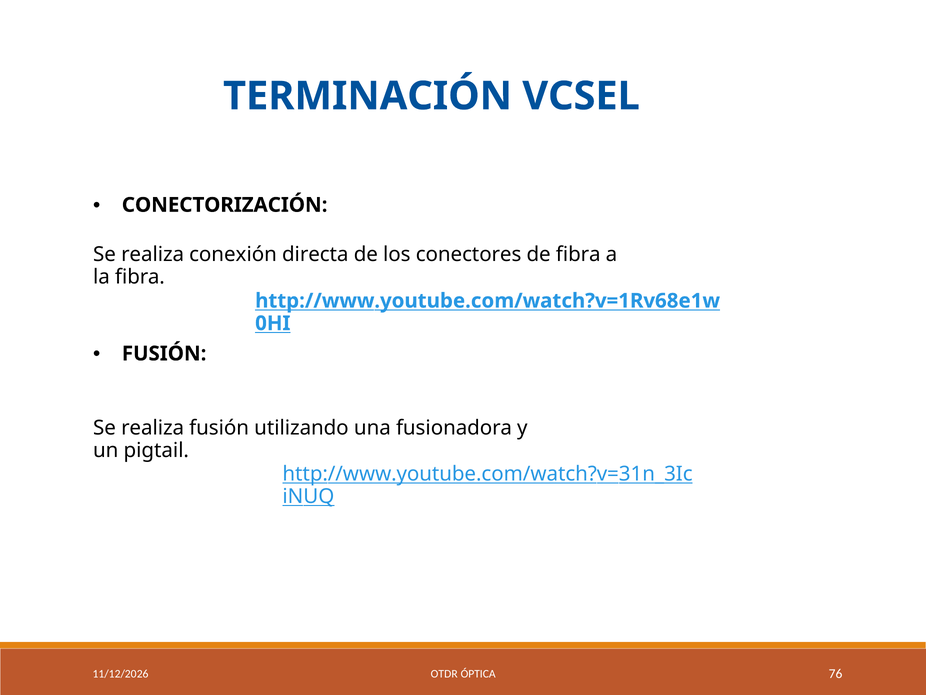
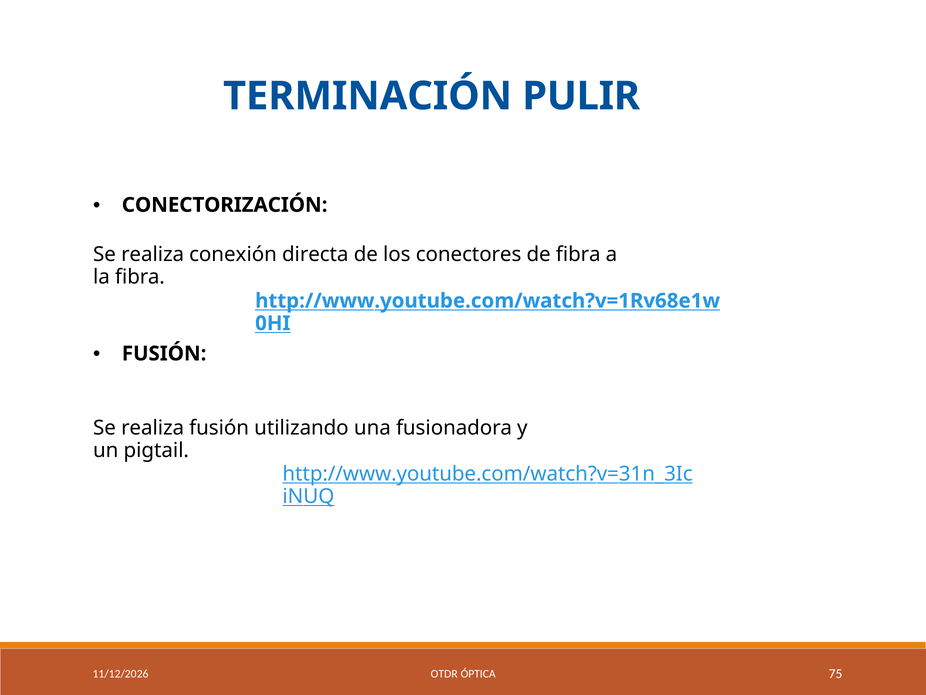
VCSEL: VCSEL -> PULIR
76: 76 -> 75
